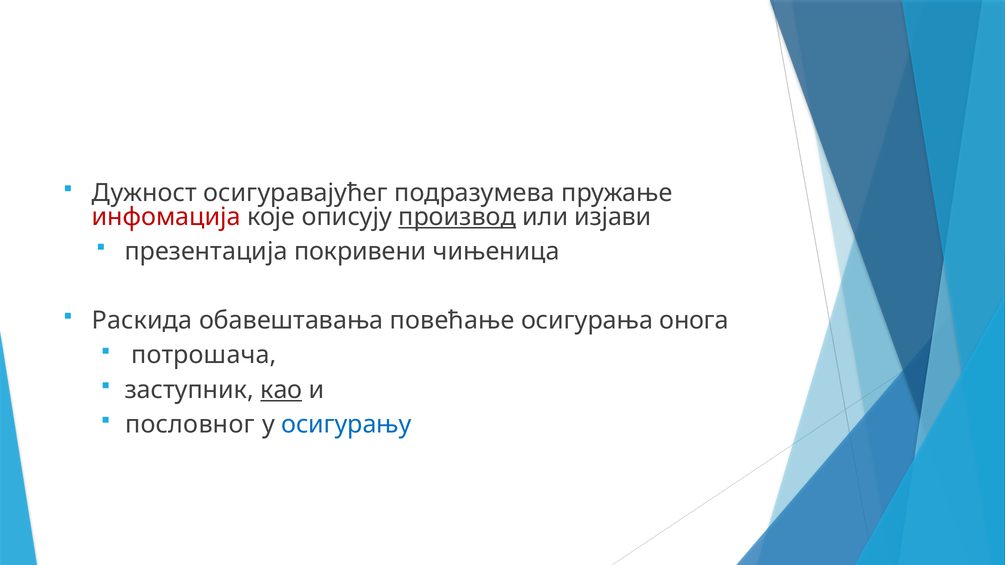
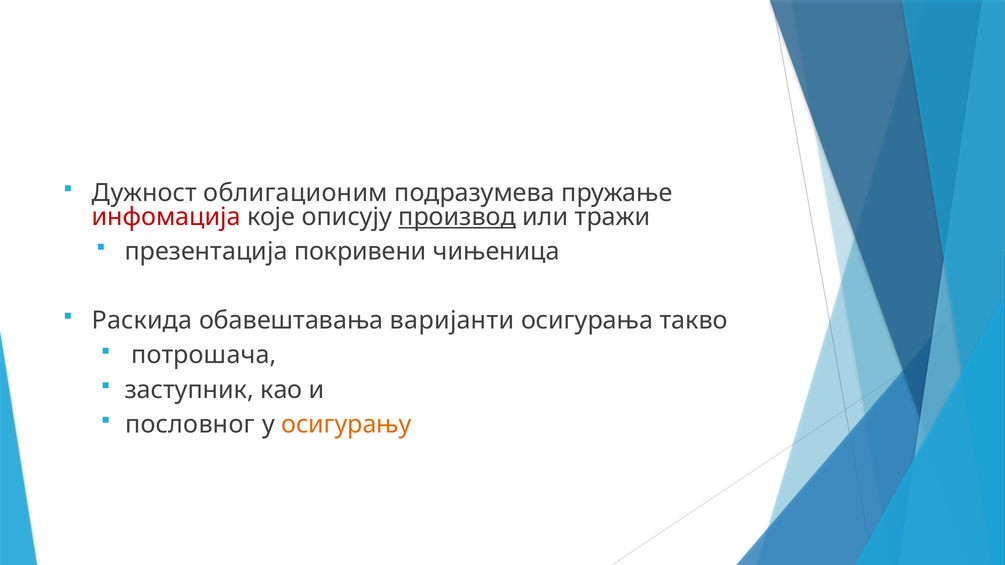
осигуравајућег: осигуравајућег -> облигационим
изјави: изјави -> тражи
повећање: повећање -> варијанти
онога: онога -> такво
као underline: present -> none
осигурању colour: blue -> orange
